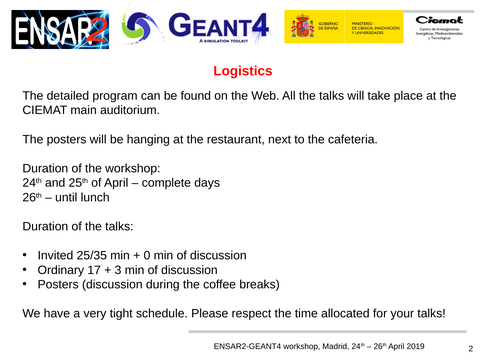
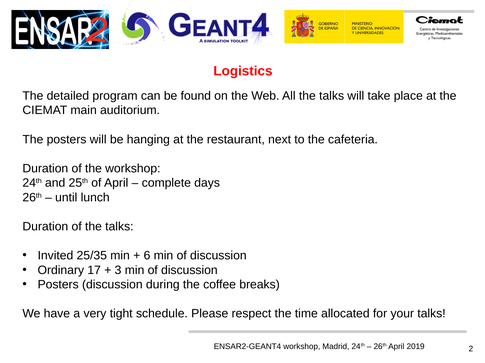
0: 0 -> 6
